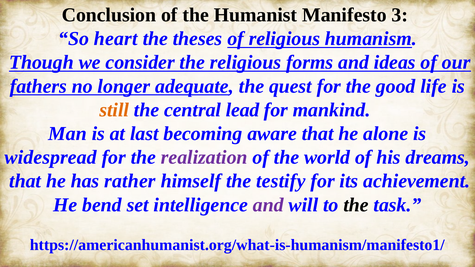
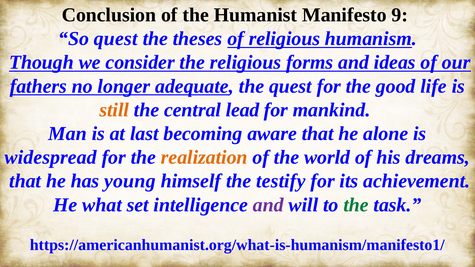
3: 3 -> 9
So heart: heart -> quest
realization colour: purple -> orange
rather: rather -> young
bend: bend -> what
the at (356, 205) colour: black -> green
